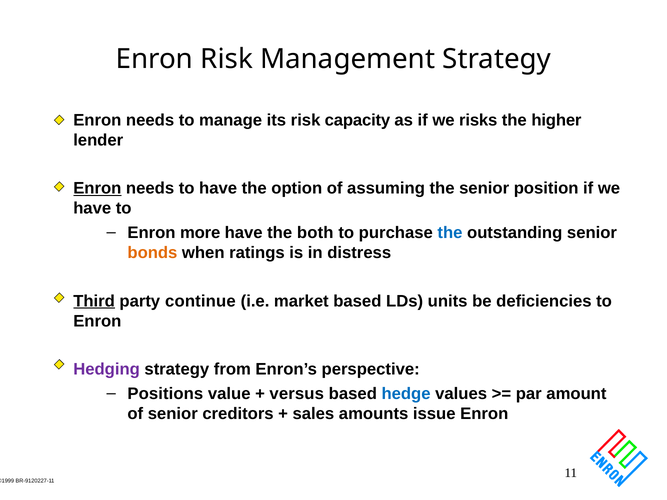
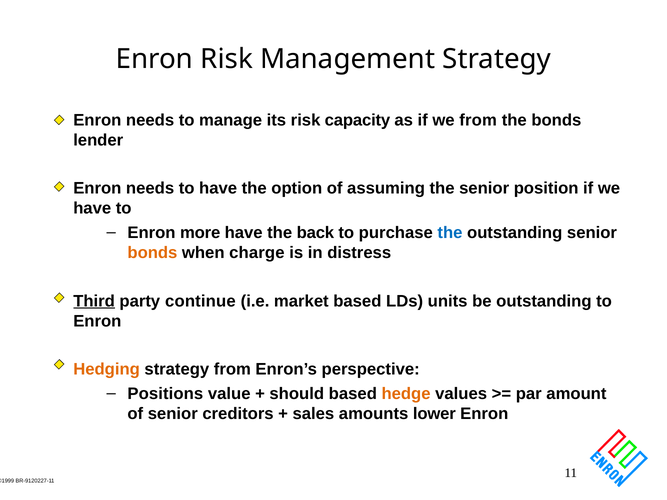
we risks: risks -> from
the higher: higher -> bonds
Enron at (97, 189) underline: present -> none
both: both -> back
ratings: ratings -> charge
be deficiencies: deficiencies -> outstanding
Hedging colour: purple -> orange
versus: versus -> should
hedge colour: blue -> orange
issue: issue -> lower
